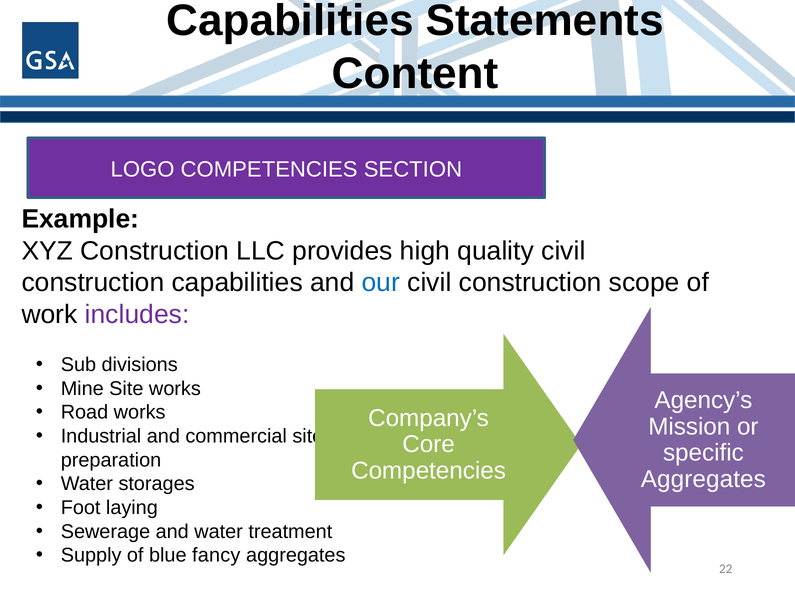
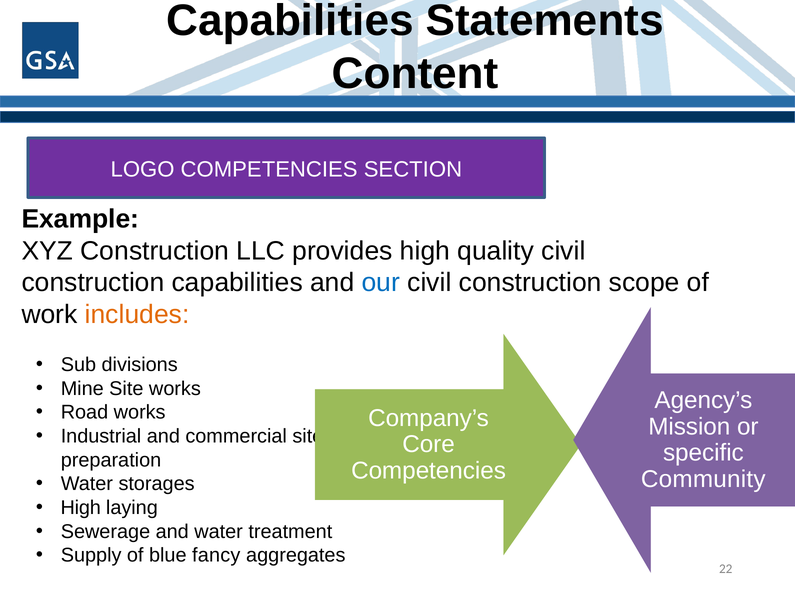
includes colour: purple -> orange
Aggregates at (703, 479): Aggregates -> Community
Foot at (81, 508): Foot -> High
